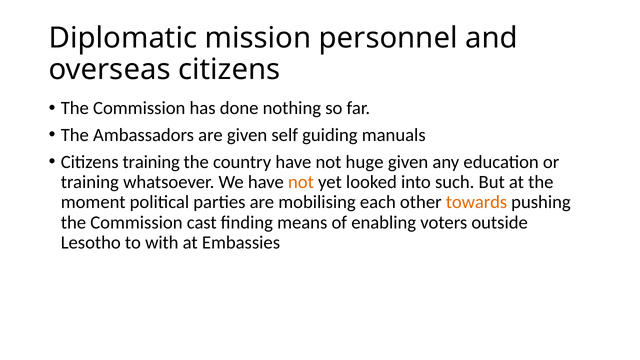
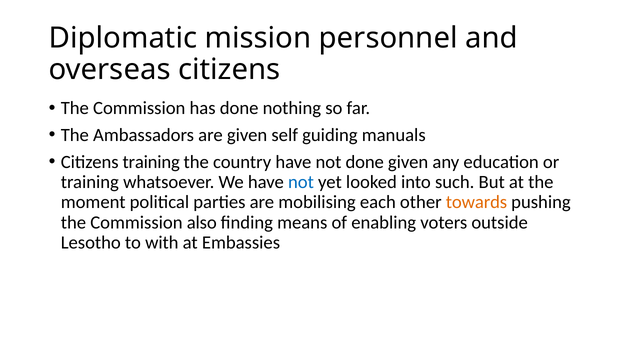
not huge: huge -> done
not at (301, 182) colour: orange -> blue
cast: cast -> also
